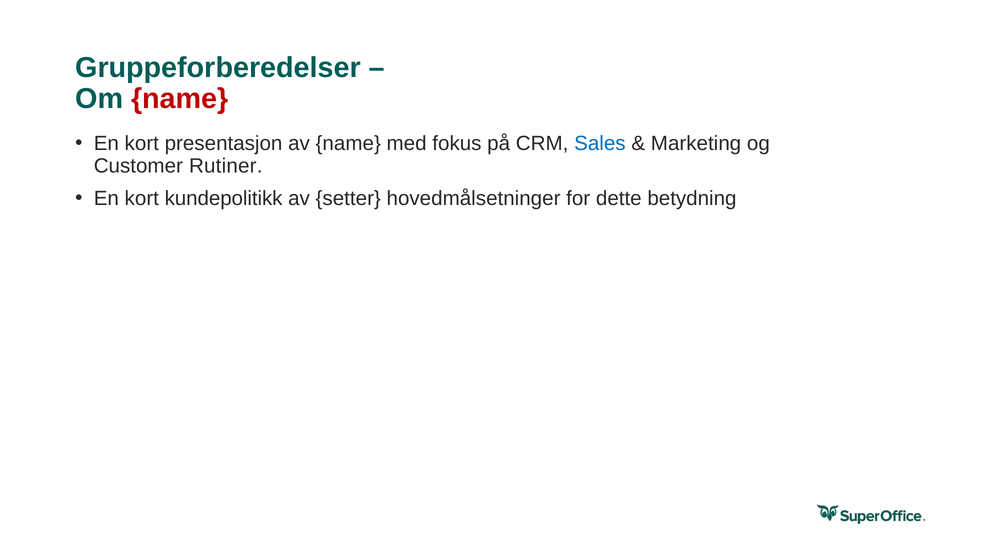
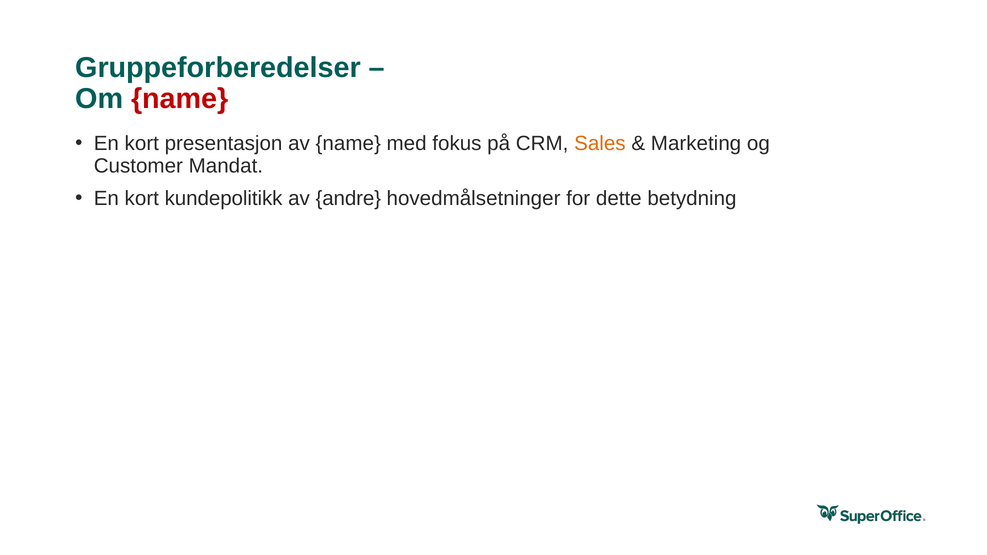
Sales colour: blue -> orange
Rutiner: Rutiner -> Mandat
setter: setter -> andre
